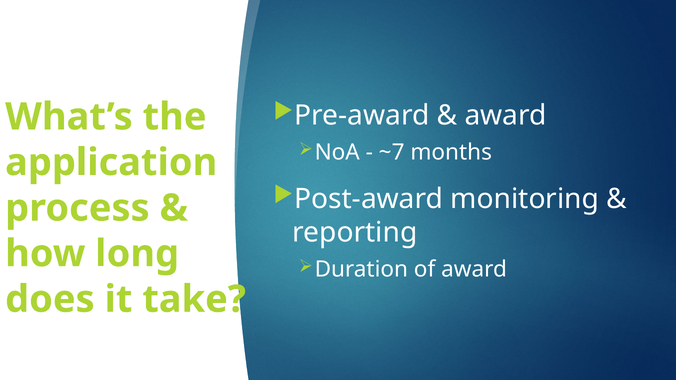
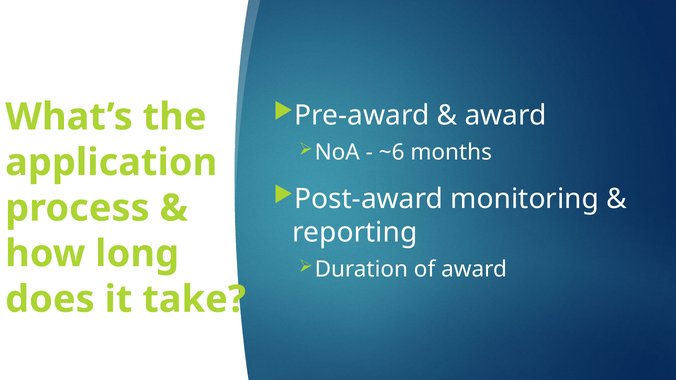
~7: ~7 -> ~6
